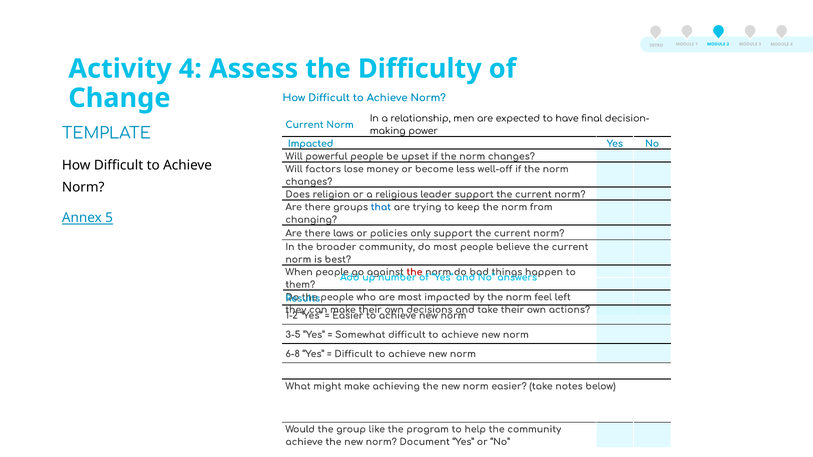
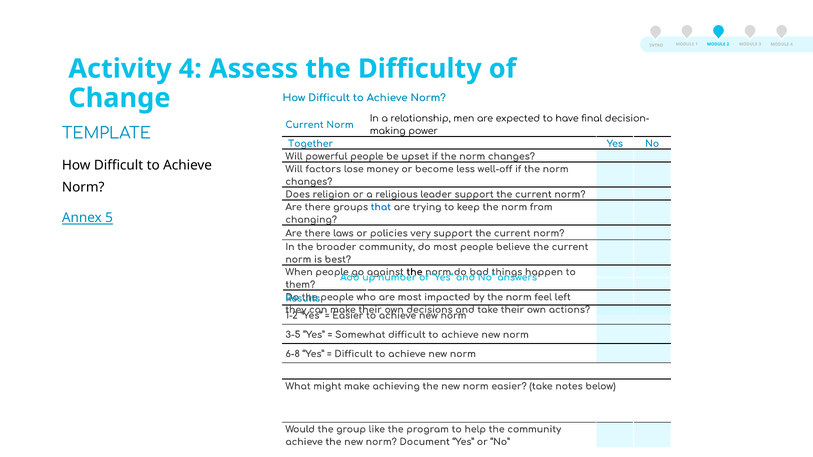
Impacted at (311, 144): Impacted -> Together
only: only -> very
the at (414, 272) colour: red -> black
